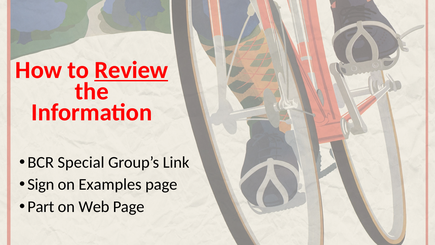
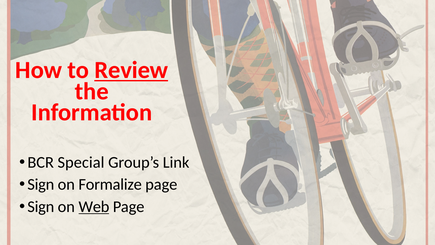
Examples: Examples -> Formalize
Part at (41, 206): Part -> Sign
Web underline: none -> present
